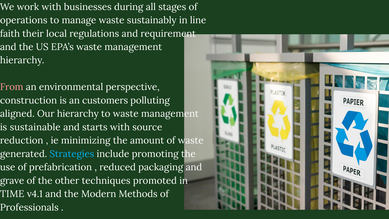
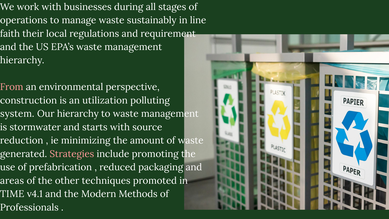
customers: customers -> utilization
aligned: aligned -> system
sustainable: sustainable -> stormwater
Strategies colour: light blue -> pink
grave: grave -> areas
